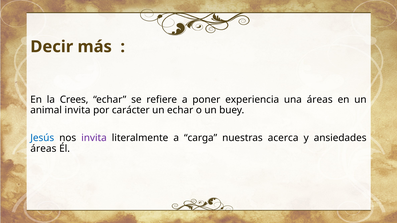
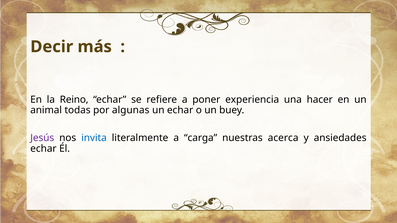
Crees: Crees -> Reino
una áreas: áreas -> hacer
animal invita: invita -> todas
carácter: carácter -> algunas
Jesús colour: blue -> purple
invita at (94, 138) colour: purple -> blue
áreas at (43, 149): áreas -> echar
